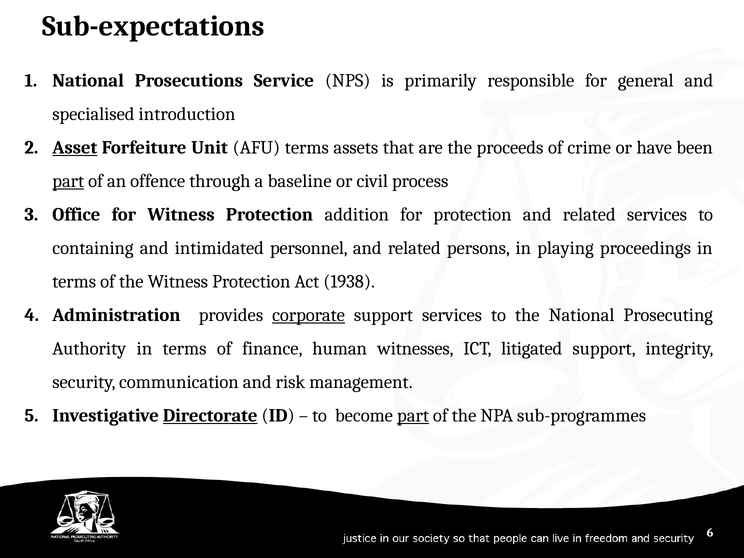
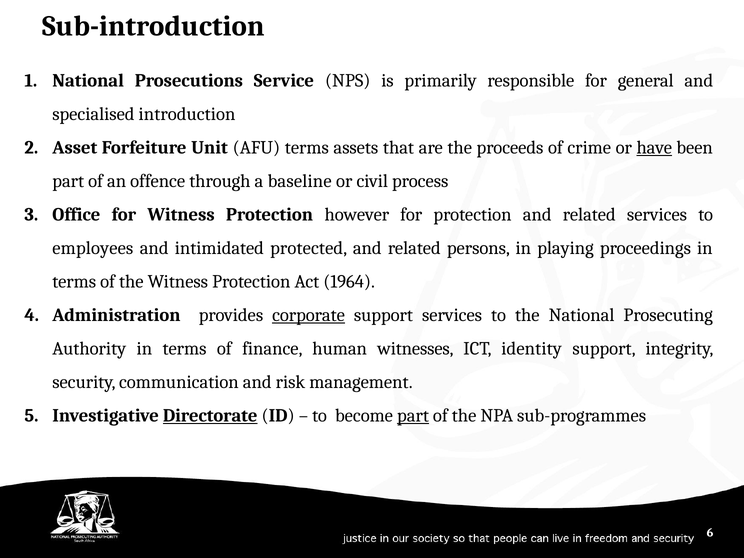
Sub-expectations: Sub-expectations -> Sub-introduction
Asset underline: present -> none
have underline: none -> present
part at (68, 181) underline: present -> none
addition: addition -> however
containing: containing -> employees
personnel: personnel -> protected
1938: 1938 -> 1964
litigated: litigated -> identity
